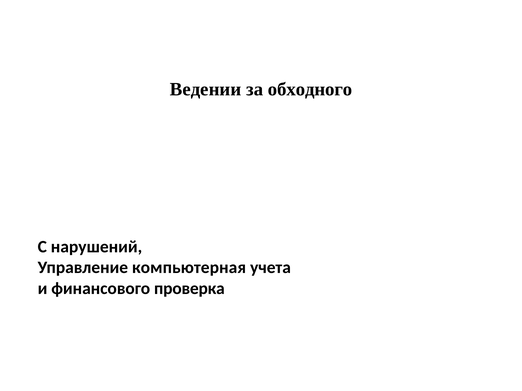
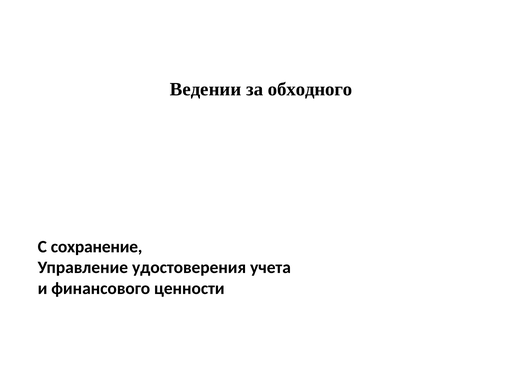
нарушений: нарушений -> сохранение
компьютерная: компьютерная -> удостоверения
проверка: проверка -> ценности
